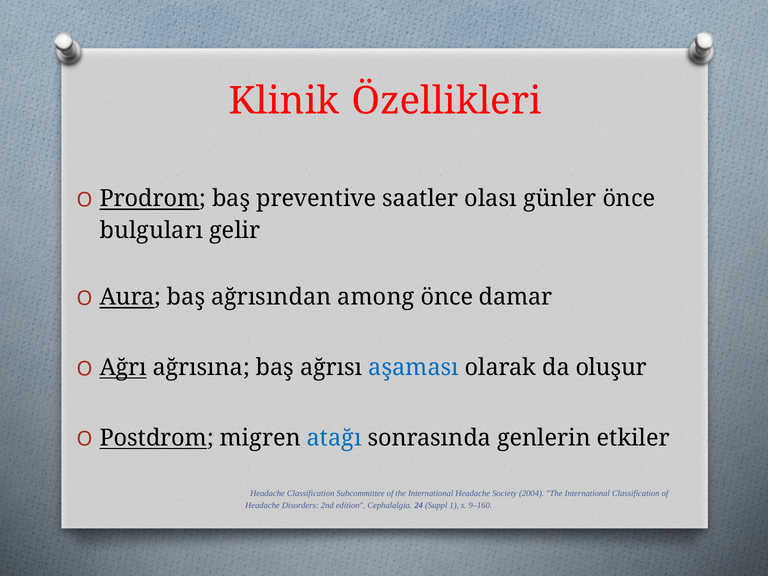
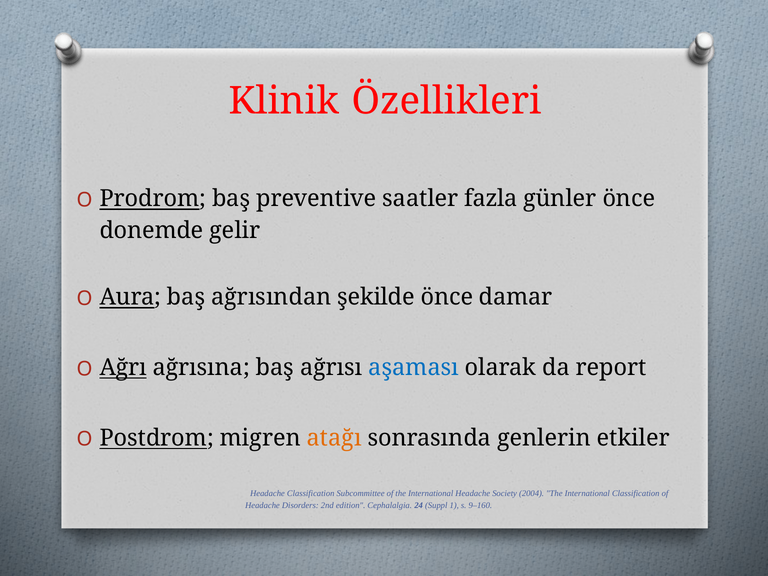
olası: olası -> fazla
bulguları: bulguları -> donemde
among: among -> şekilde
oluşur: oluşur -> report
atağı colour: blue -> orange
